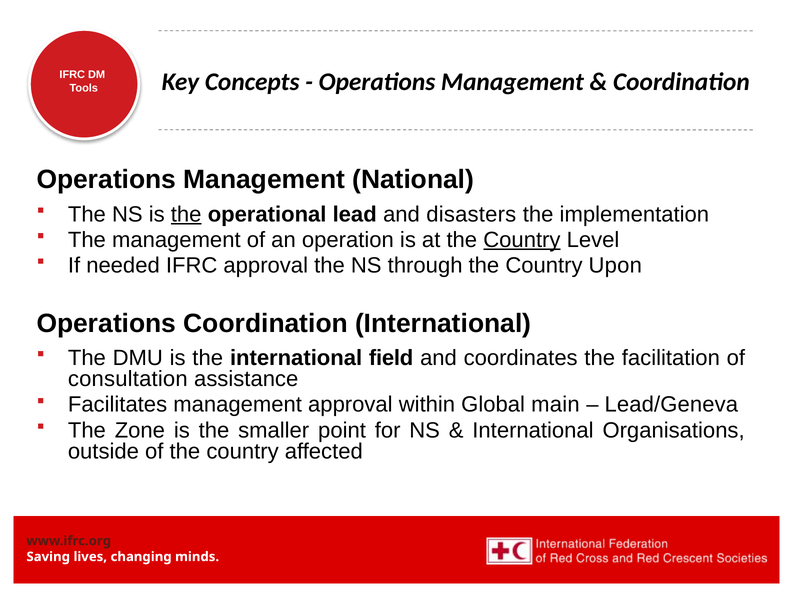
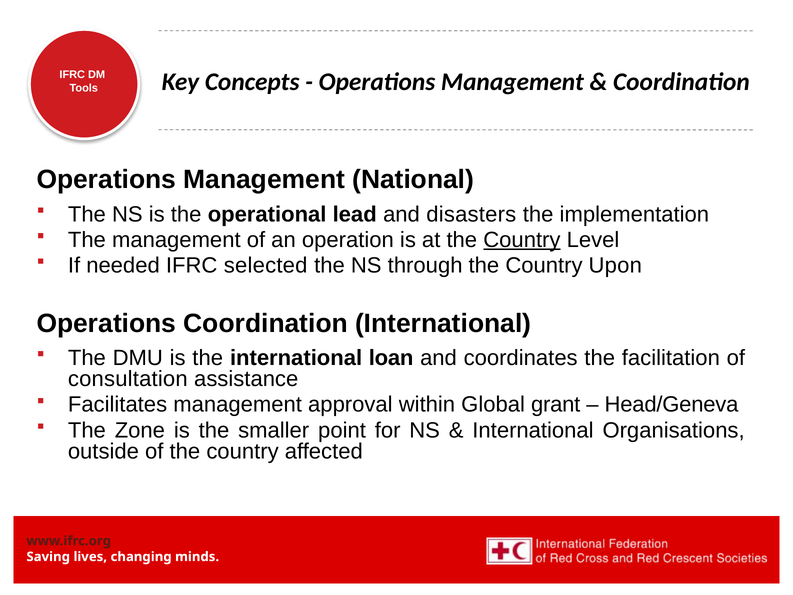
the at (186, 214) underline: present -> none
IFRC approval: approval -> selected
field: field -> loan
main: main -> grant
Lead/Geneva: Lead/Geneva -> Head/Geneva
